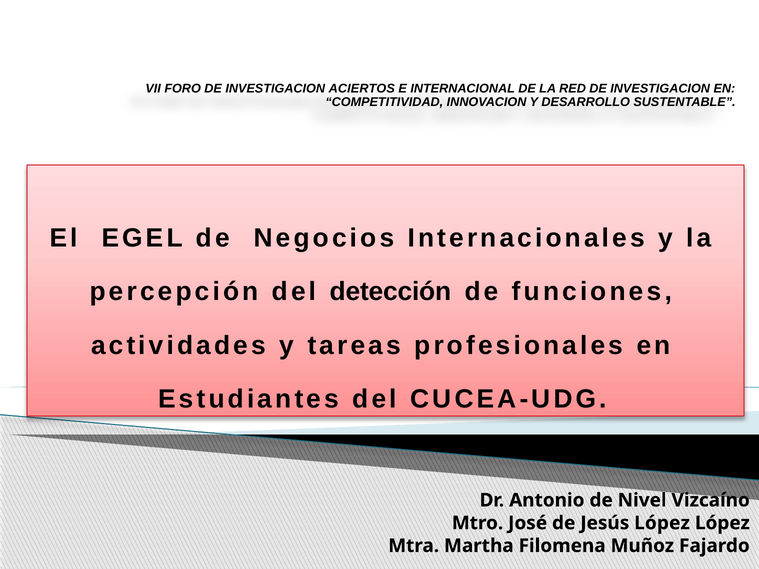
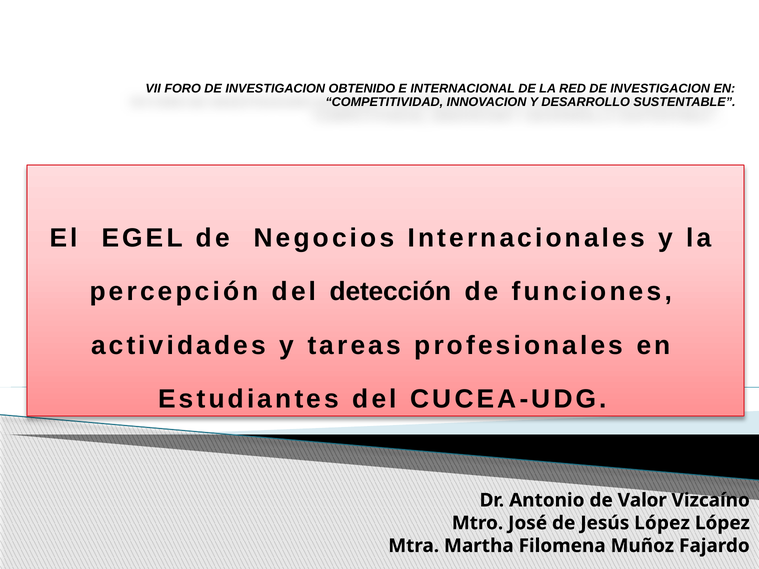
ACIERTOS: ACIERTOS -> OBTENIDO
Nivel: Nivel -> Valor
